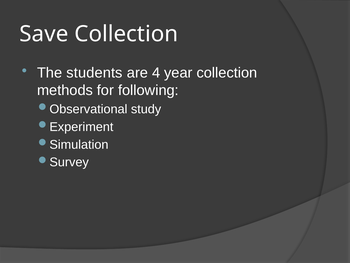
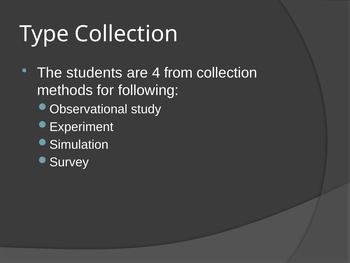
Save: Save -> Type
year: year -> from
